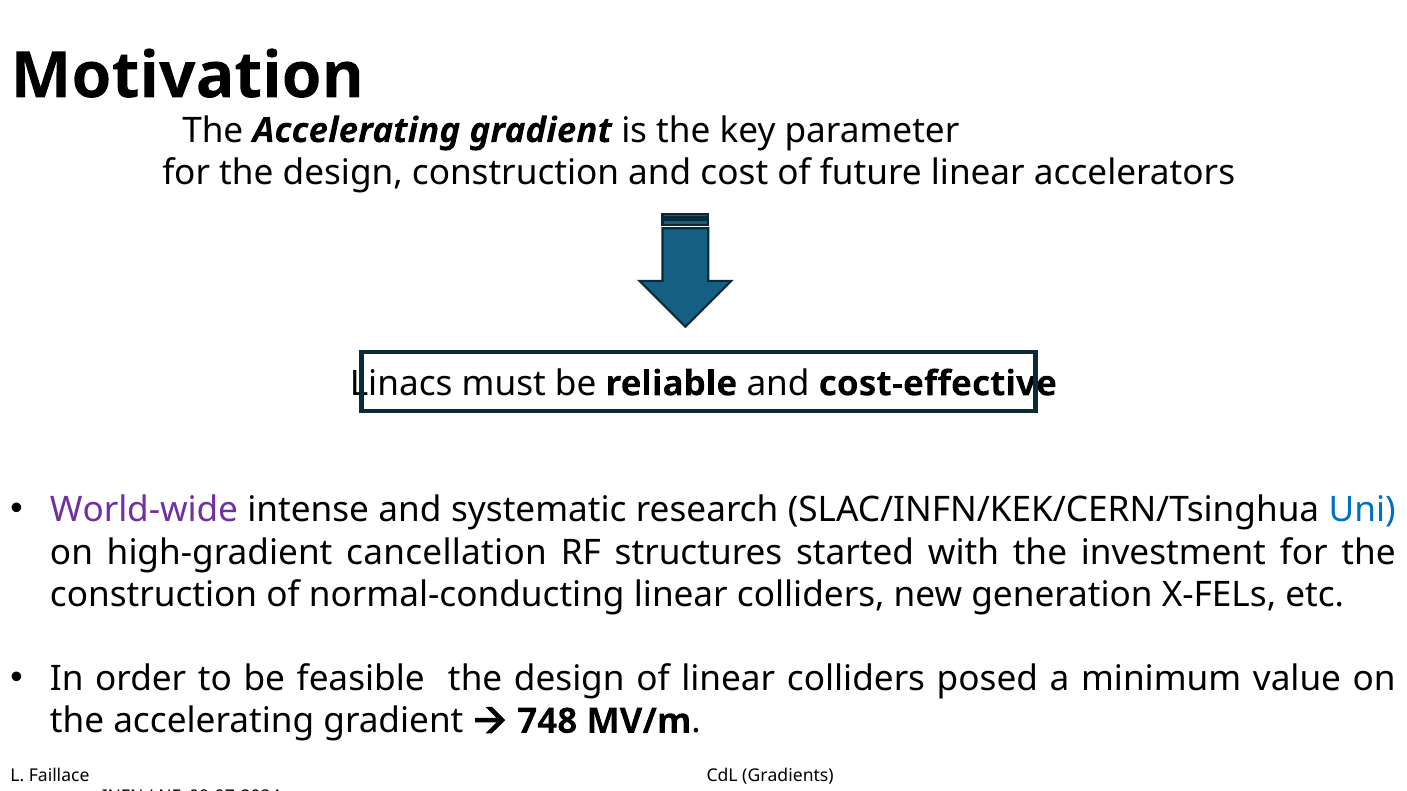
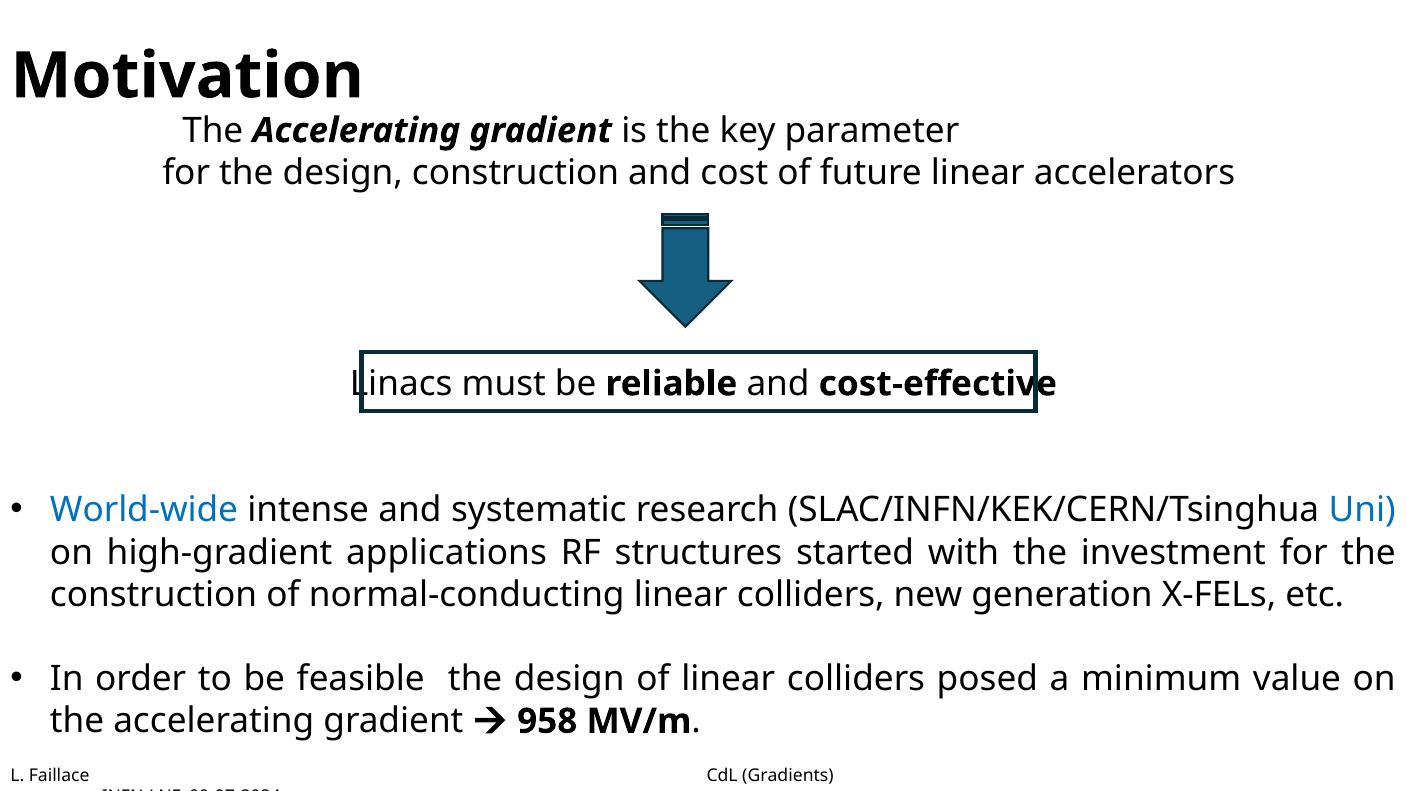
World-wide colour: purple -> blue
cancellation: cancellation -> applications
748: 748 -> 958
